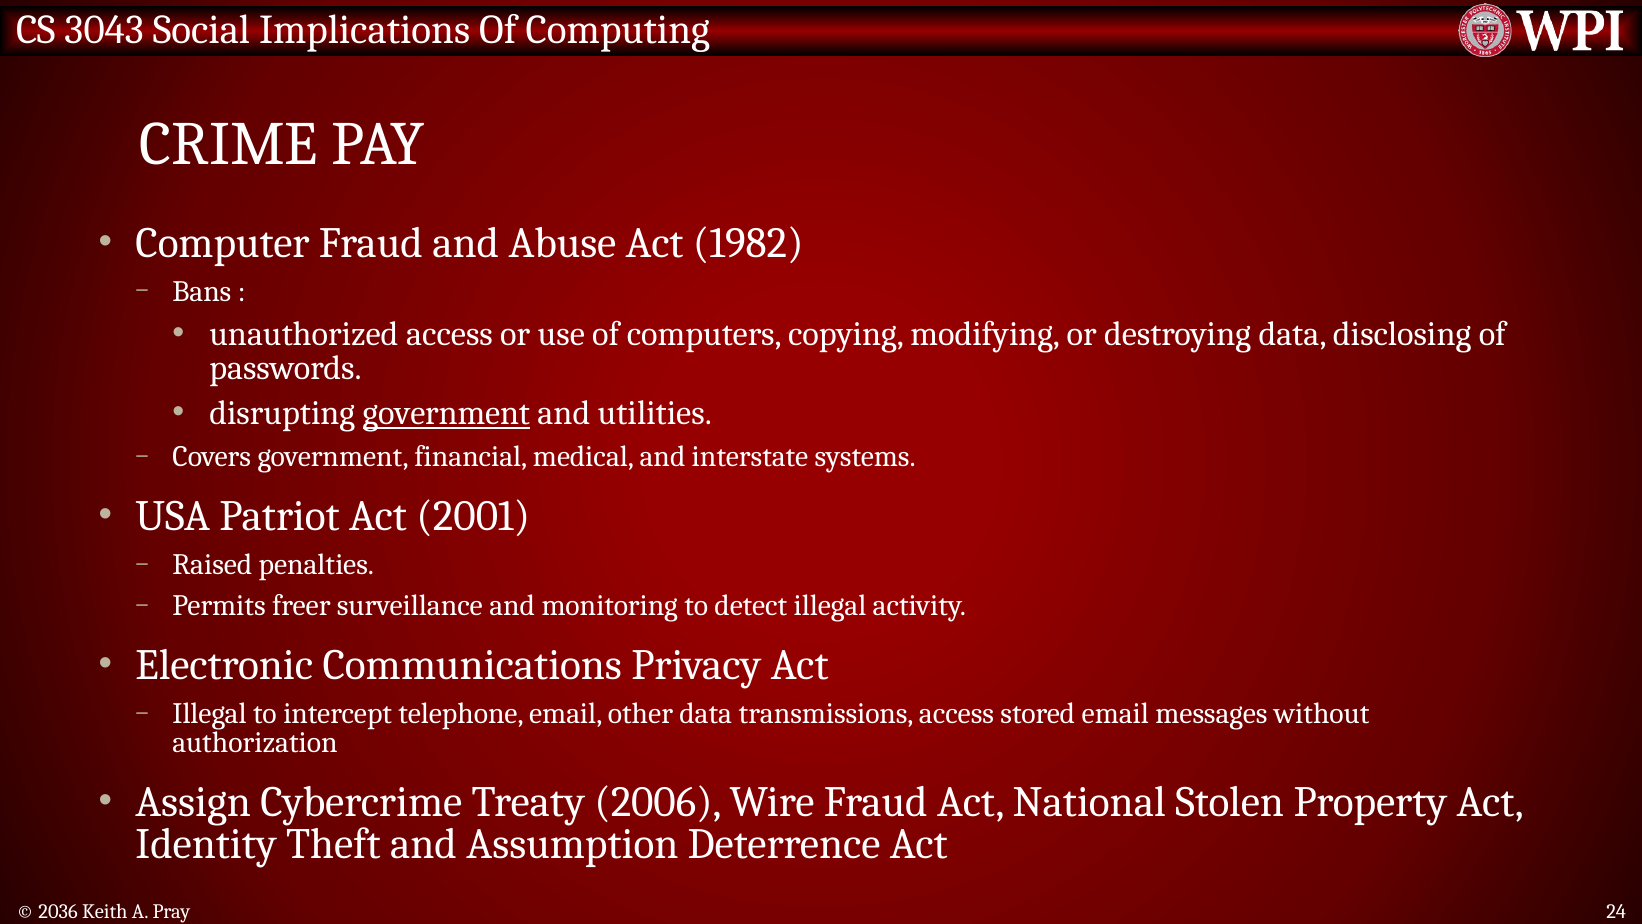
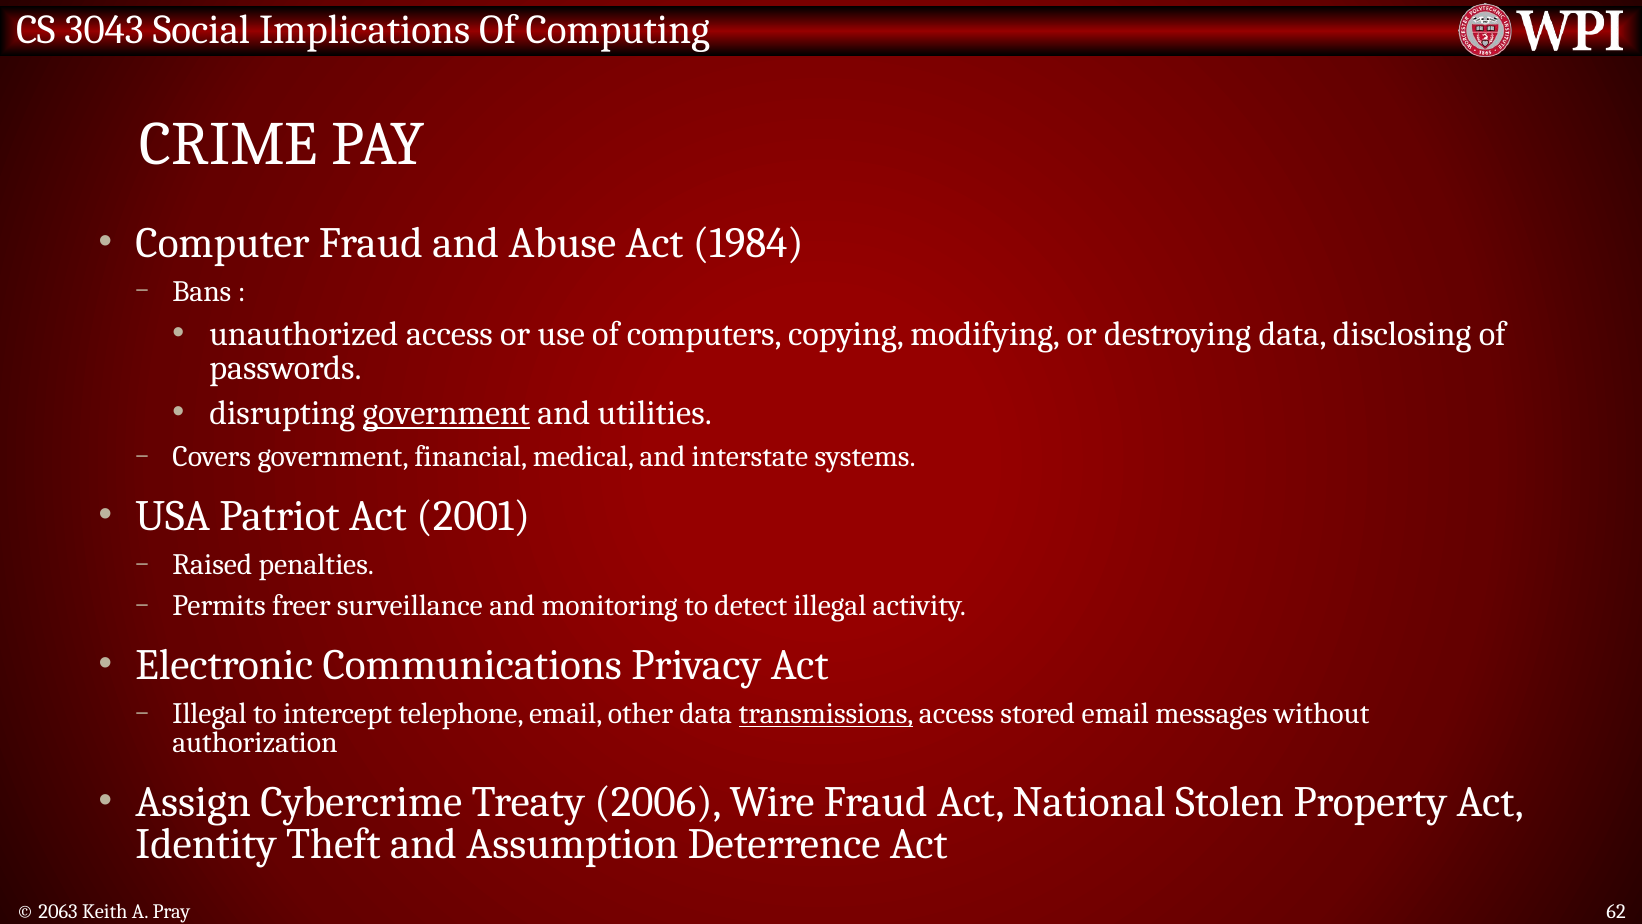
1982: 1982 -> 1984
transmissions underline: none -> present
2036: 2036 -> 2063
24: 24 -> 62
